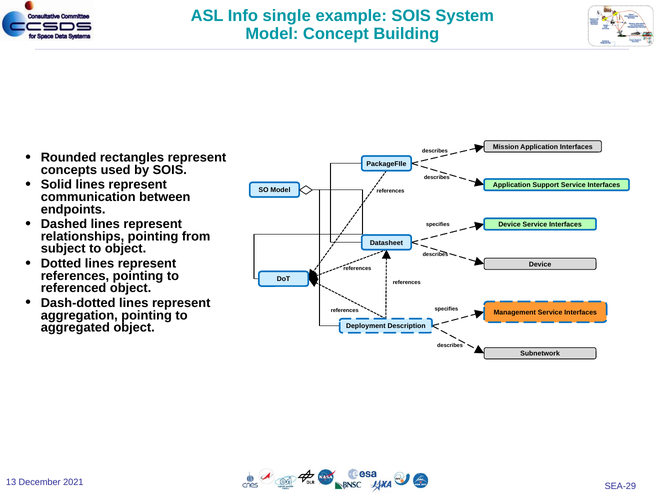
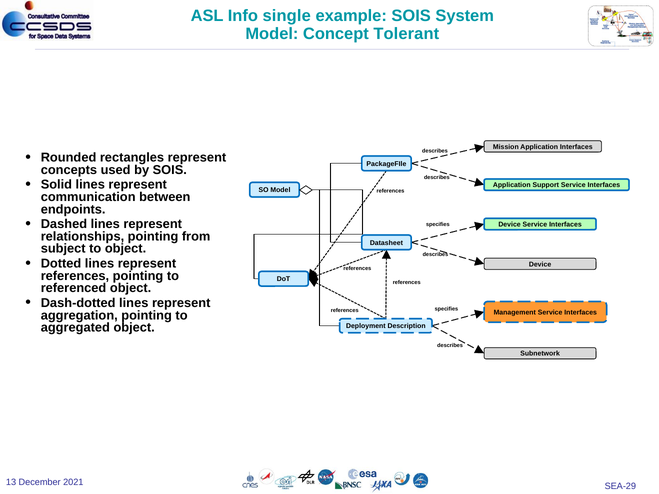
Building: Building -> Tolerant
